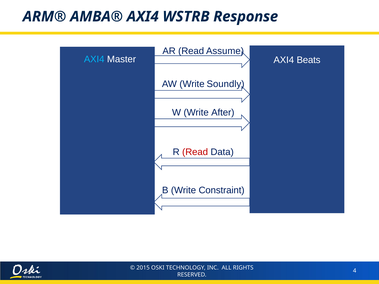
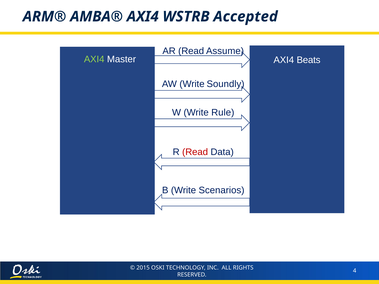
Response: Response -> Accepted
AXI4 at (94, 59) colour: light blue -> light green
After: After -> Rule
Constraint: Constraint -> Scenarios
